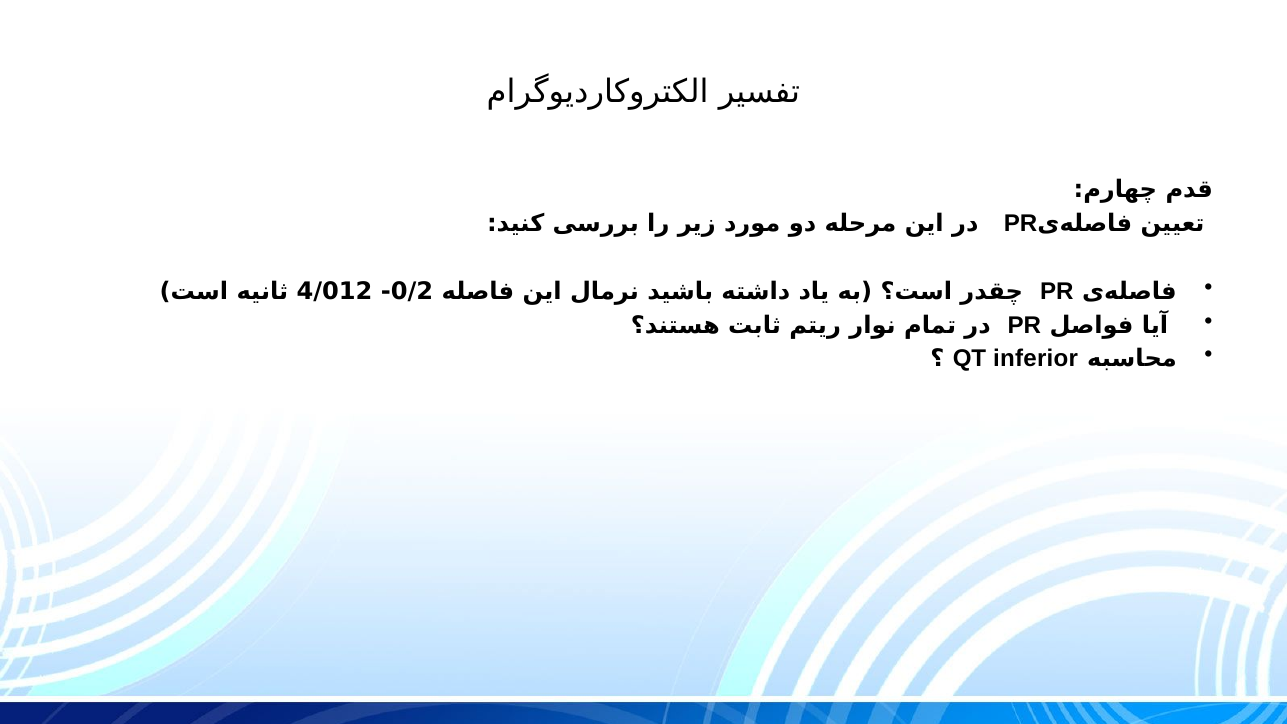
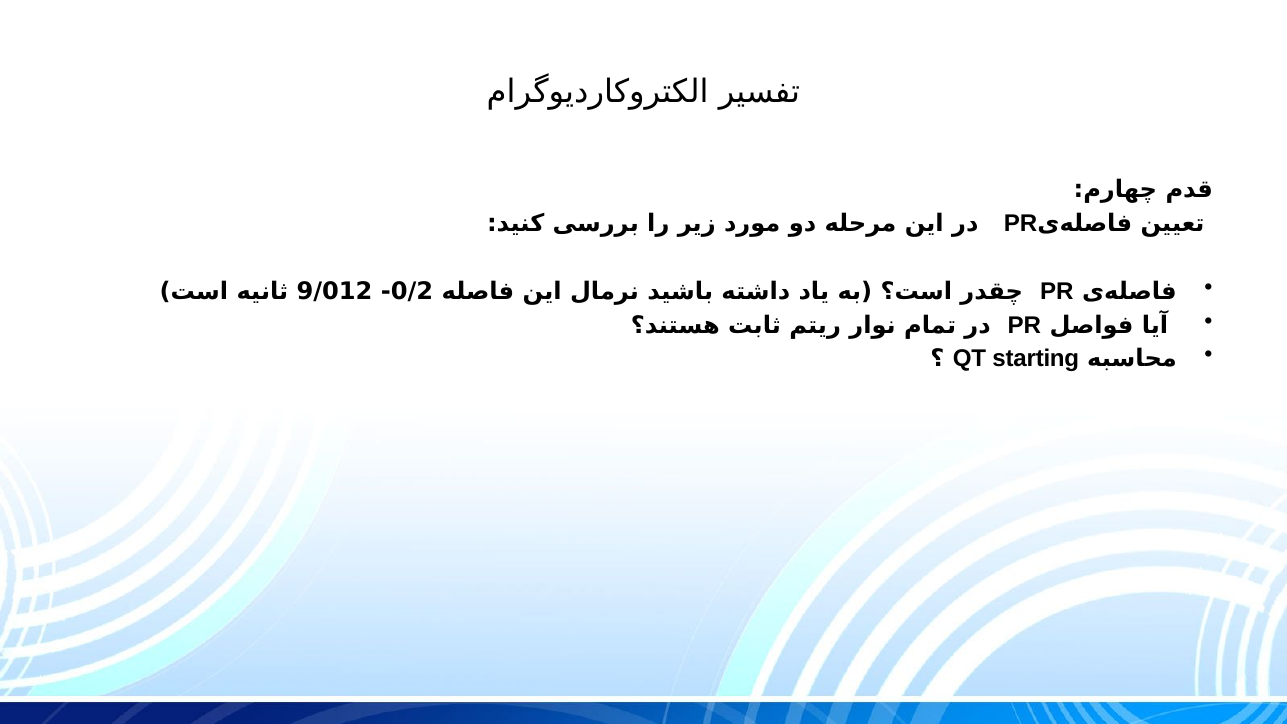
4/012: 4/012 -> 9/012
inferior: inferior -> starting
